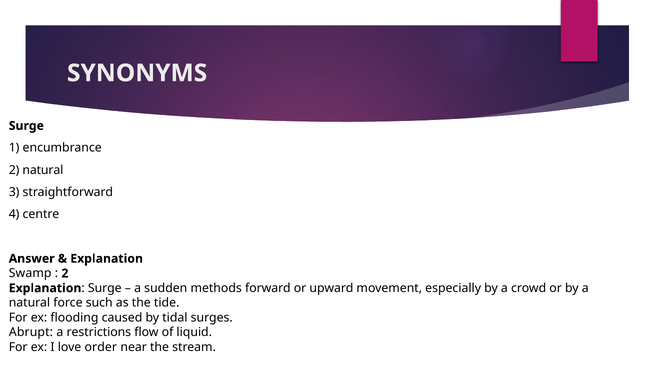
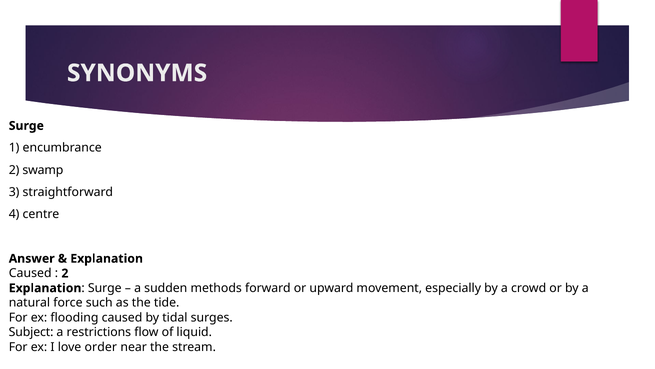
2 natural: natural -> swamp
Swamp at (30, 273): Swamp -> Caused
Abrupt: Abrupt -> Subject
